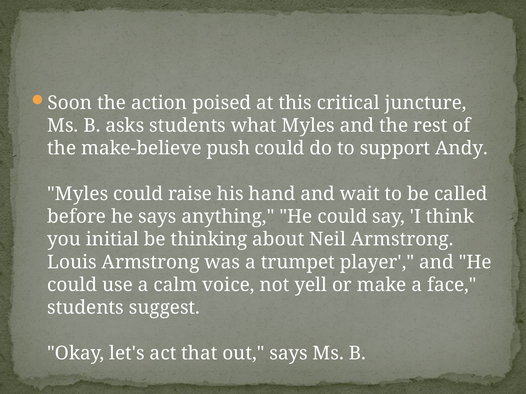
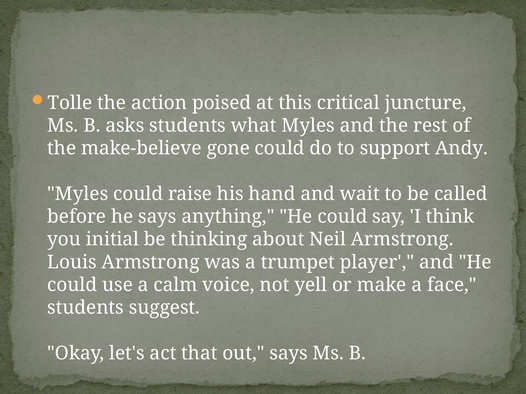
Soon: Soon -> Tolle
push: push -> gone
